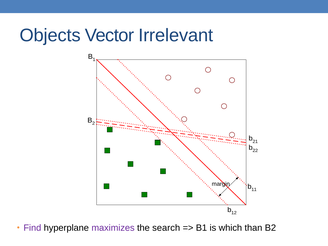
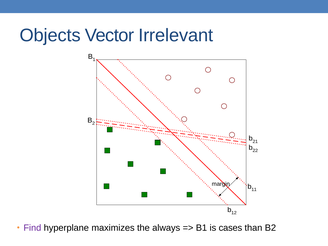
maximizes colour: purple -> black
search: search -> always
which: which -> cases
